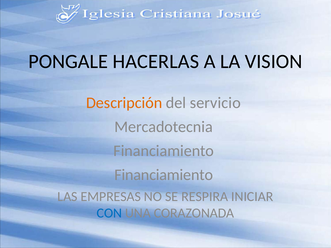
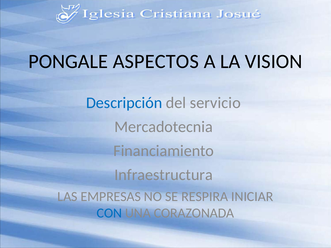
HACERLAS: HACERLAS -> ASPECTOS
Descripción colour: orange -> blue
Financiamiento at (164, 175): Financiamiento -> Infraestructura
